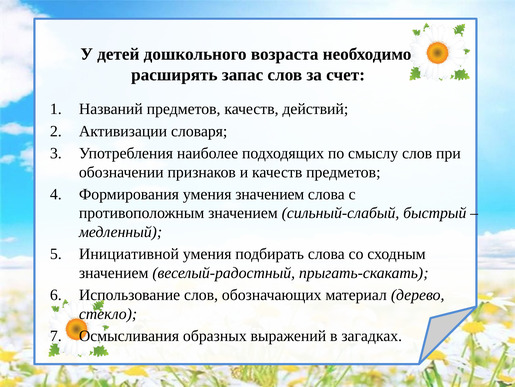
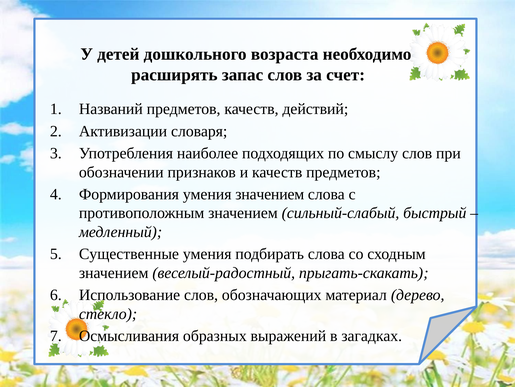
Инициативной: Инициативной -> Существенные
